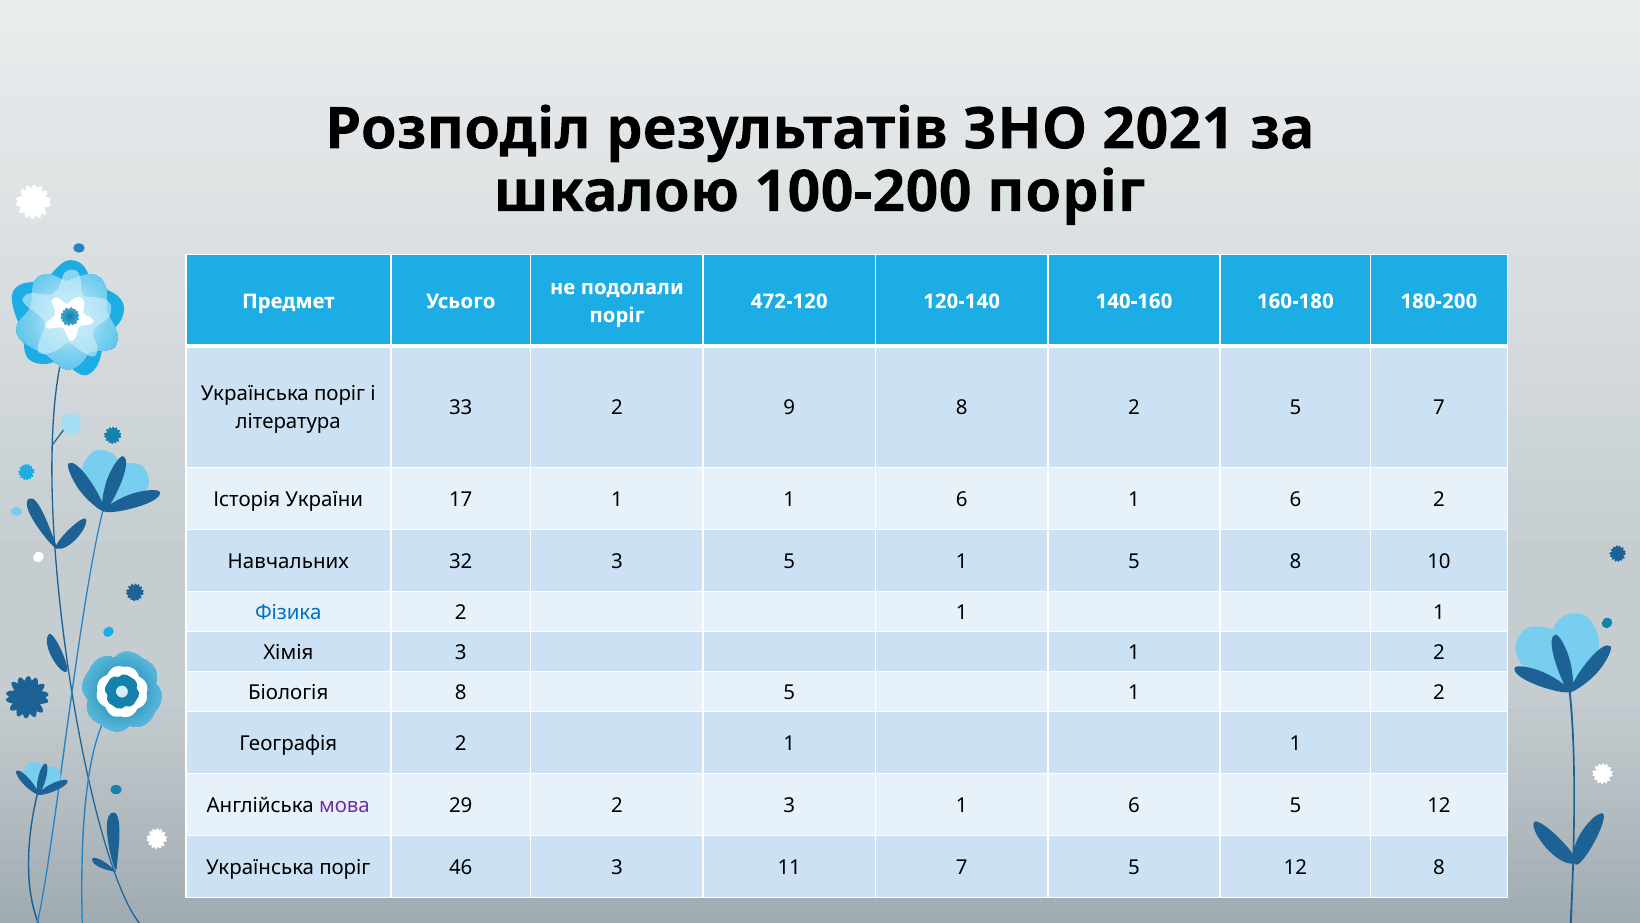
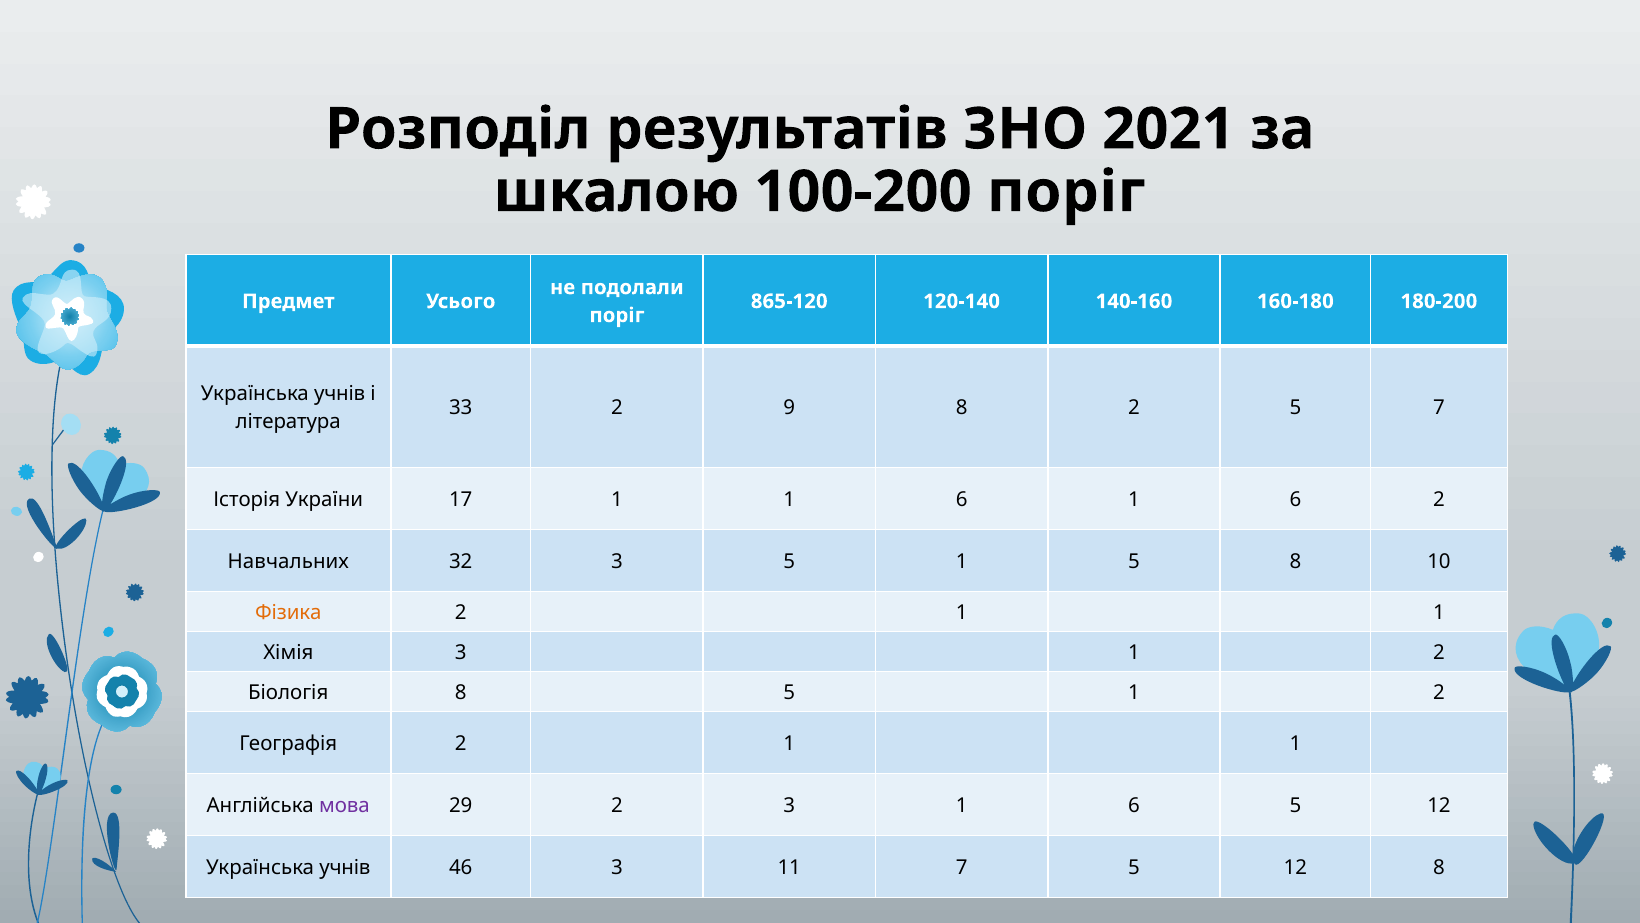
472-120: 472-120 -> 865-120
поріг at (340, 394): поріг -> учнів
Фізика colour: blue -> orange
поріг at (345, 867): поріг -> учнів
